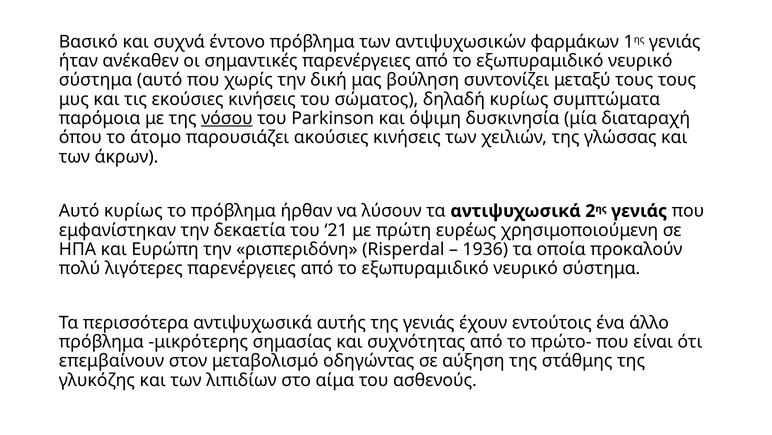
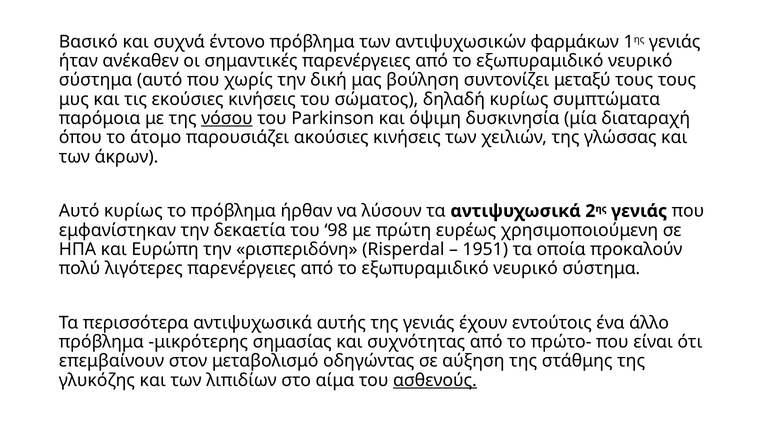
21: 21 -> 98
1936: 1936 -> 1951
ασθενούς underline: none -> present
